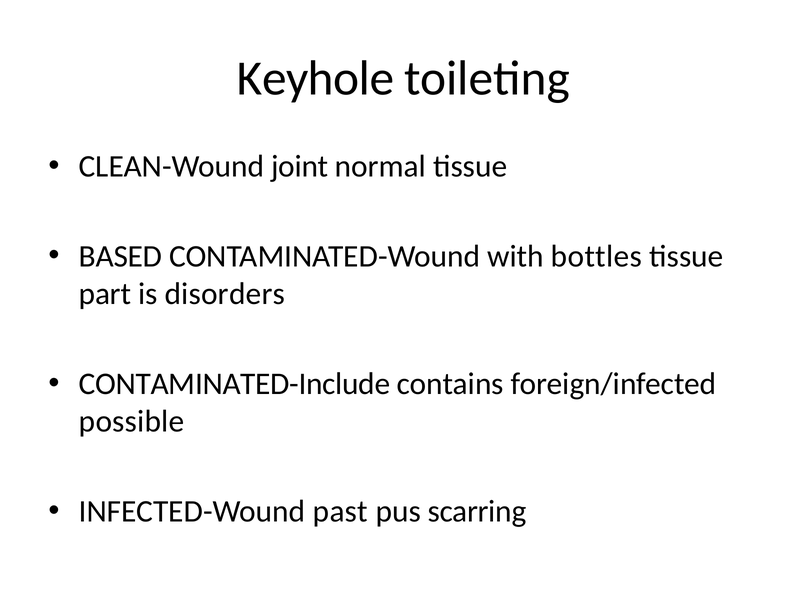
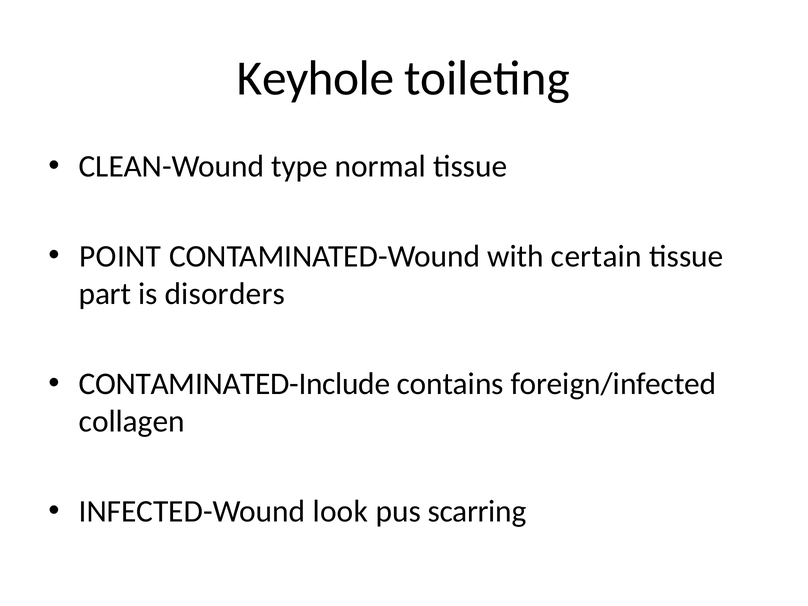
joint: joint -> type
BASED: BASED -> POINT
bottles: bottles -> certain
possible: possible -> collagen
past: past -> look
